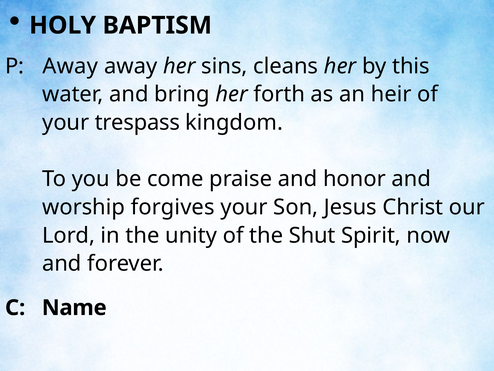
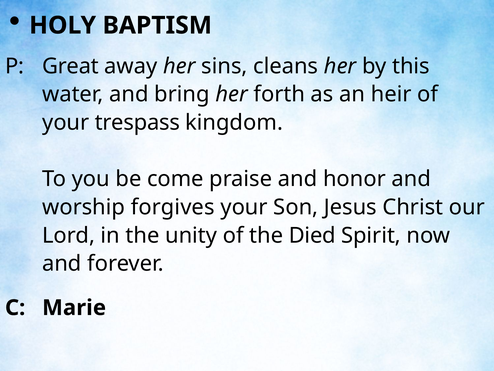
P Away: Away -> Great
Shut: Shut -> Died
Name: Name -> Marie
